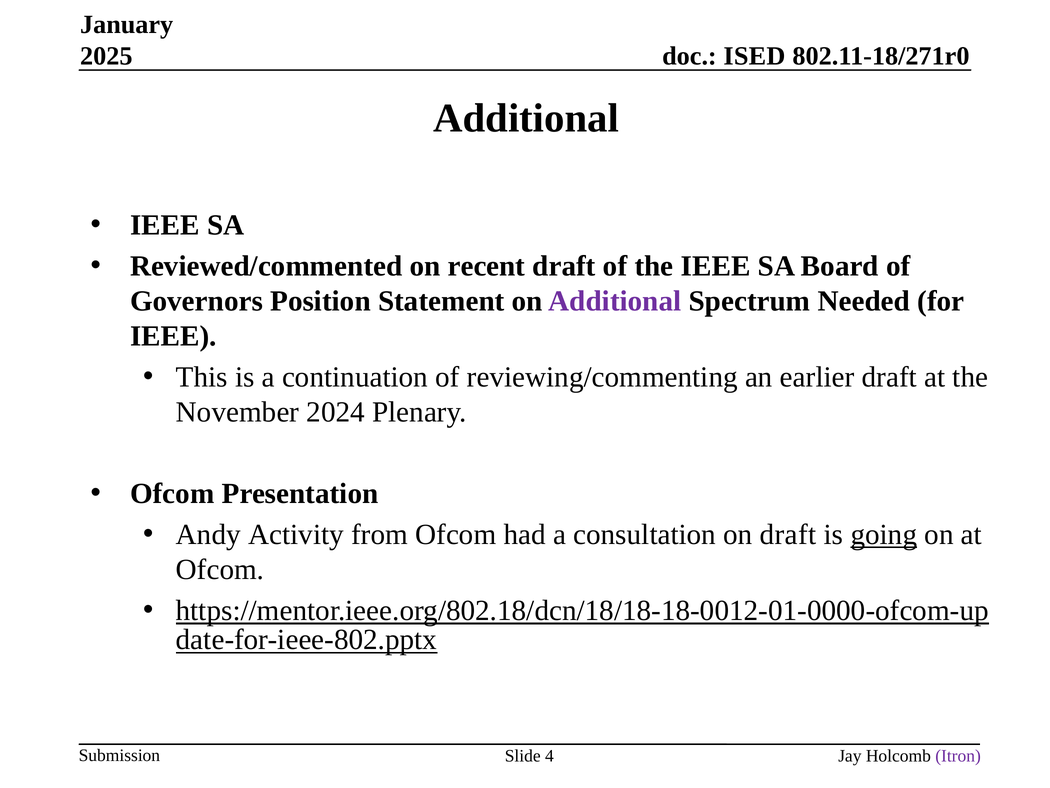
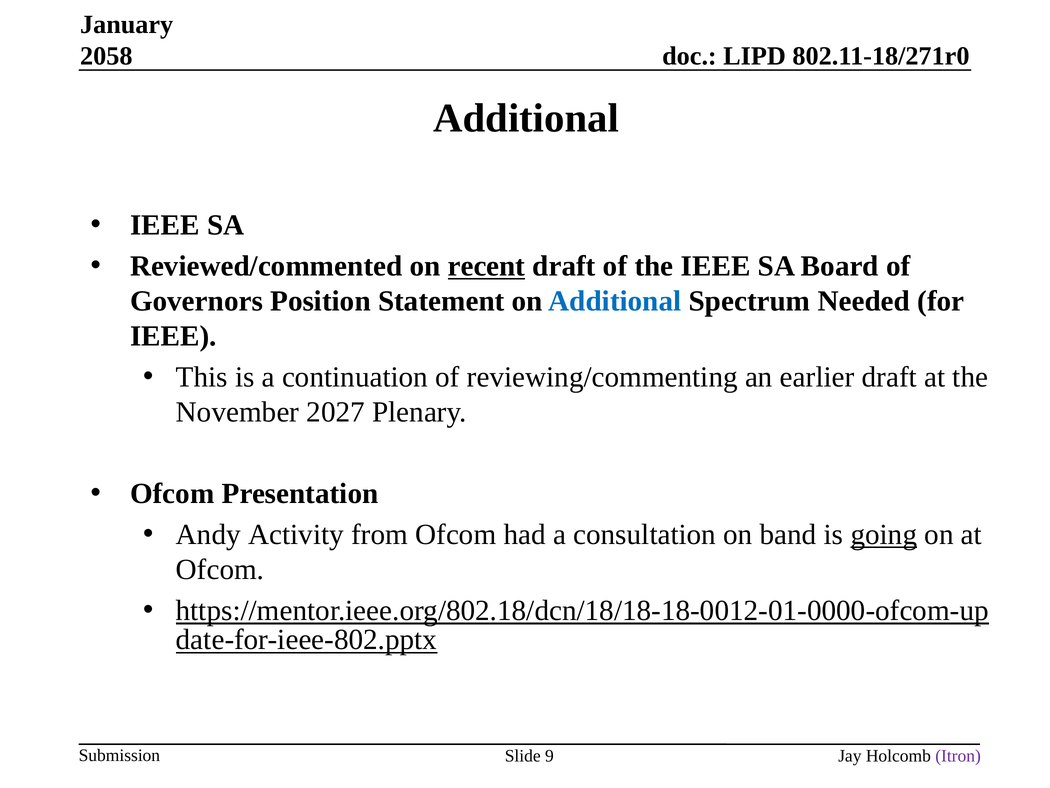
2025: 2025 -> 2058
ISED: ISED -> LIPD
recent underline: none -> present
Additional at (615, 301) colour: purple -> blue
2024: 2024 -> 2027
on draft: draft -> band
4: 4 -> 9
